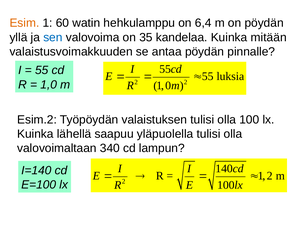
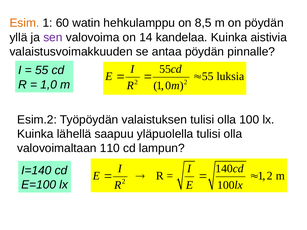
6,4: 6,4 -> 8,5
sen colour: blue -> purple
35: 35 -> 14
mitään: mitään -> aistivia
340: 340 -> 110
